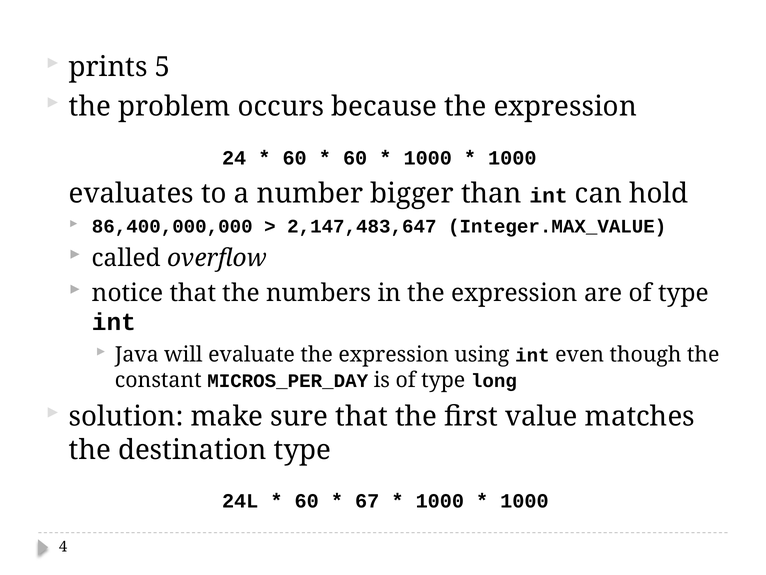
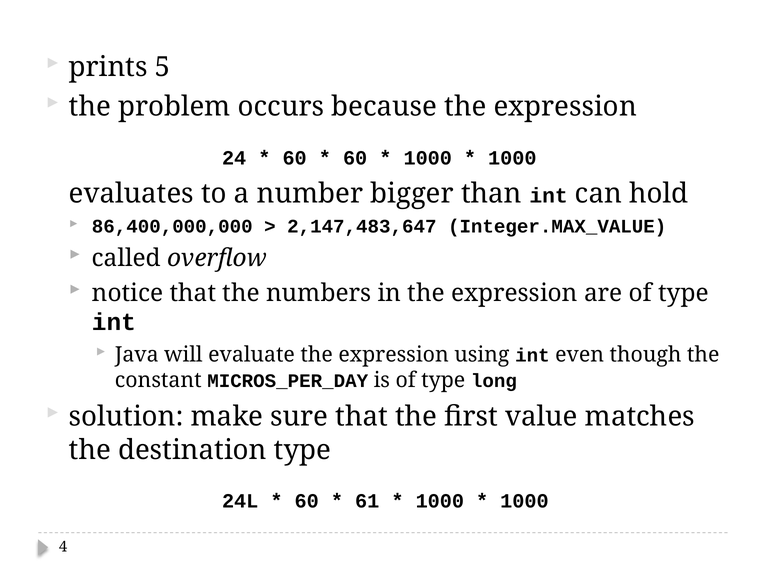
67: 67 -> 61
